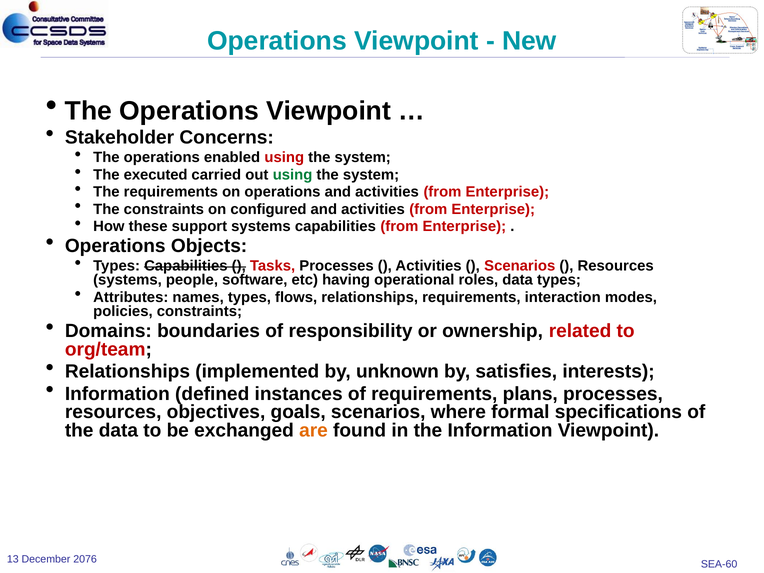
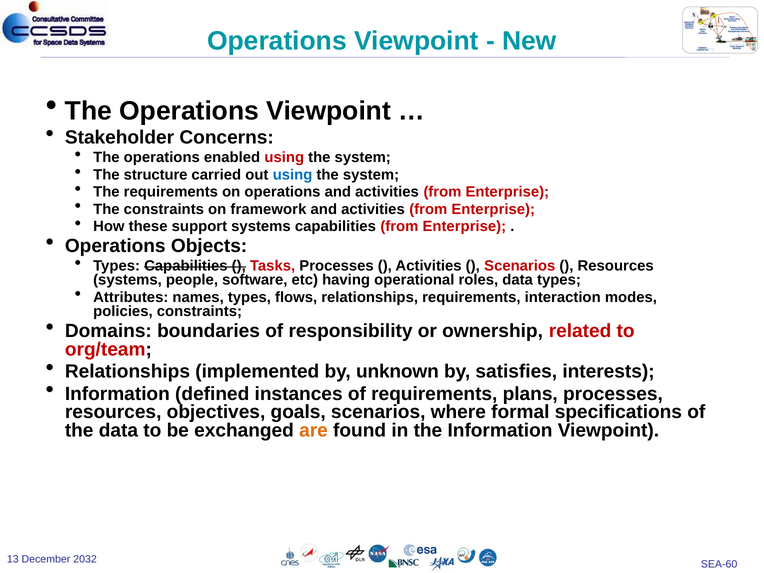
executed: executed -> structure
using at (293, 175) colour: green -> blue
configured: configured -> framework
2076: 2076 -> 2032
